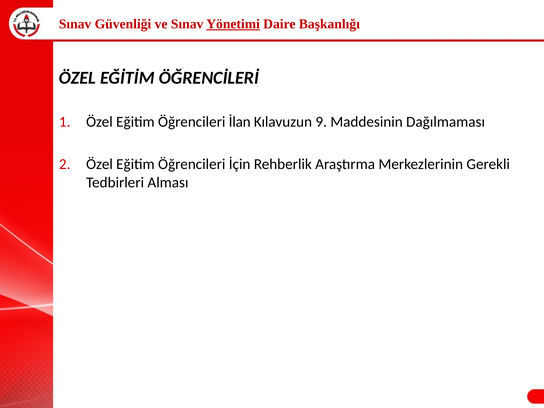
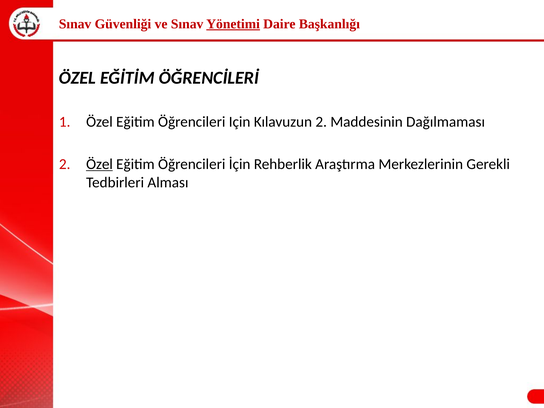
İlan: İlan -> Için
Kılavuzun 9: 9 -> 2
Özel at (100, 164) underline: none -> present
